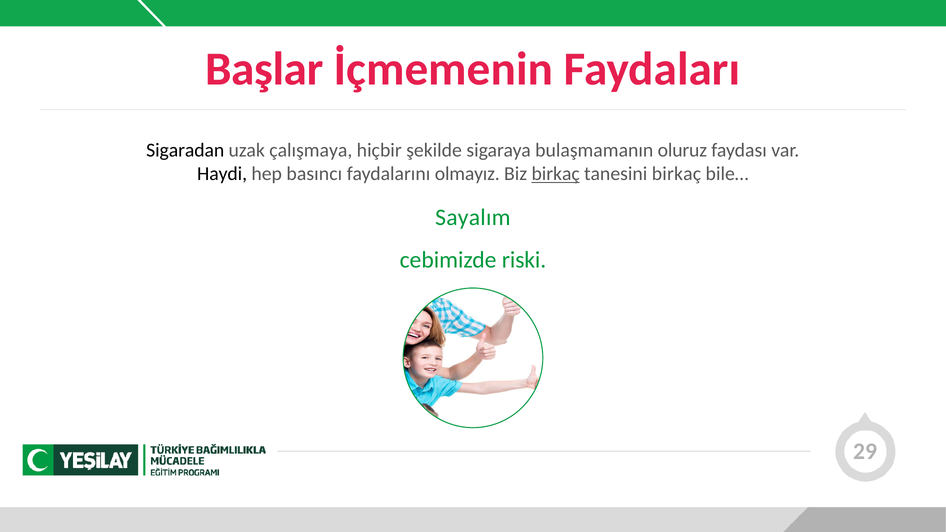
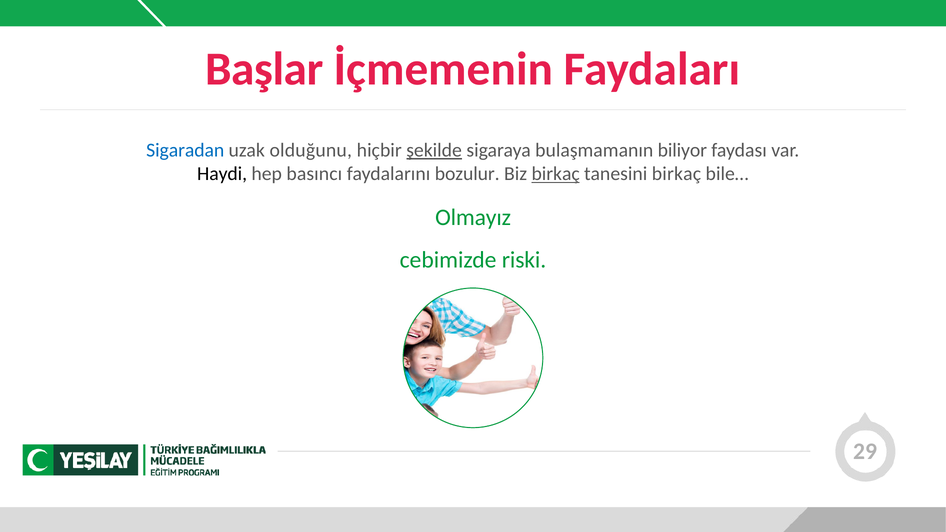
Sigaradan colour: black -> blue
çalışmaya: çalışmaya -> olduğunu
şekilde underline: none -> present
oluruz: oluruz -> biliyor
olmayız: olmayız -> bozulur
Sayalım: Sayalım -> Olmayız
